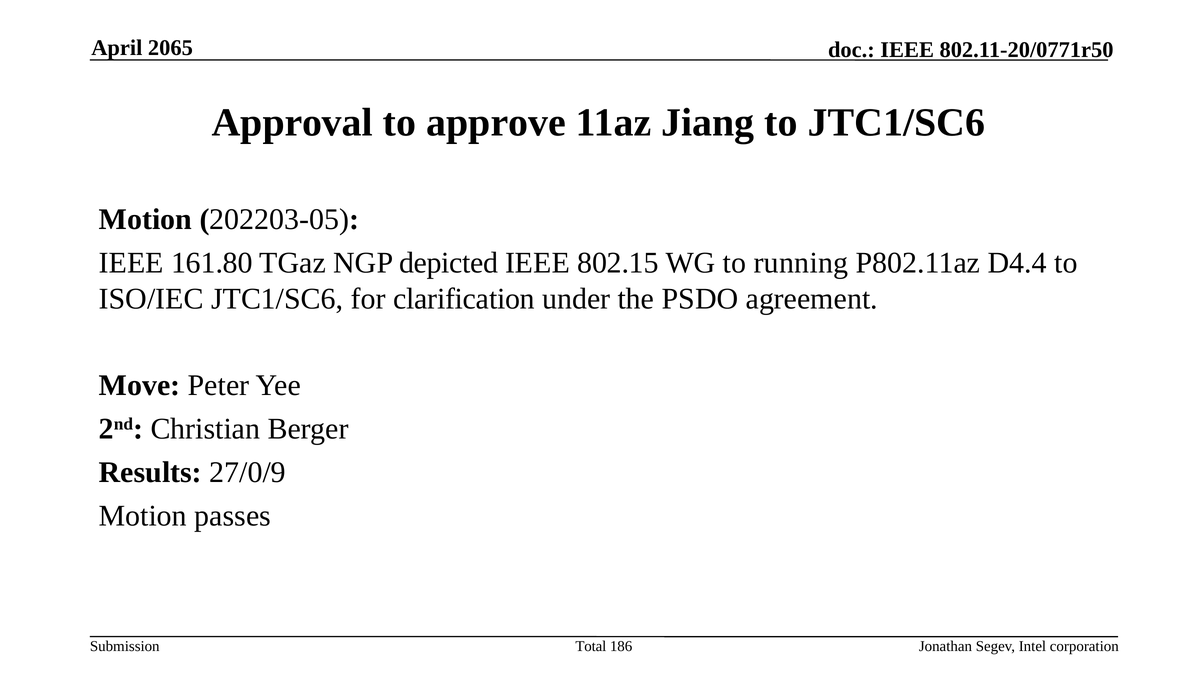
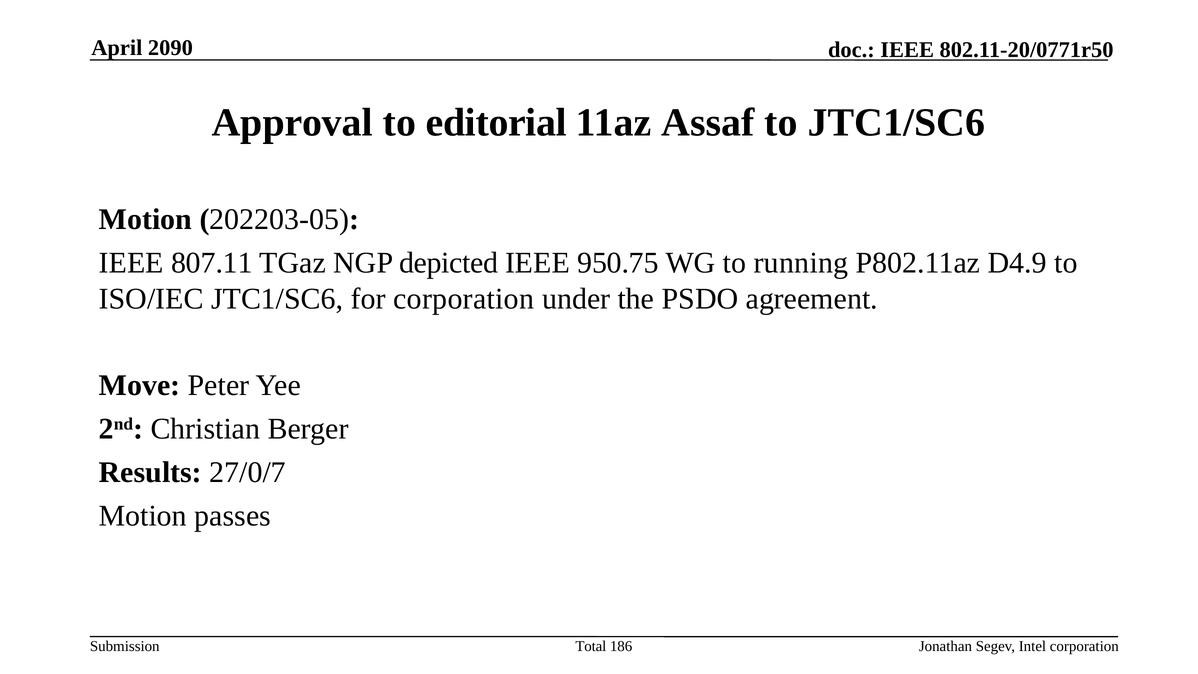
2065: 2065 -> 2090
approve: approve -> editorial
Jiang: Jiang -> Assaf
161.80: 161.80 -> 807.11
802.15: 802.15 -> 950.75
D4.4: D4.4 -> D4.9
for clarification: clarification -> corporation
27/0/9: 27/0/9 -> 27/0/7
